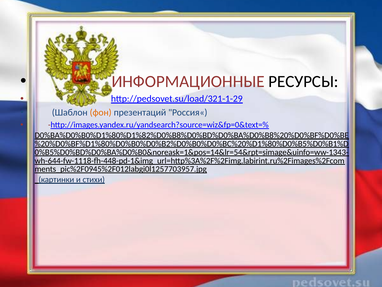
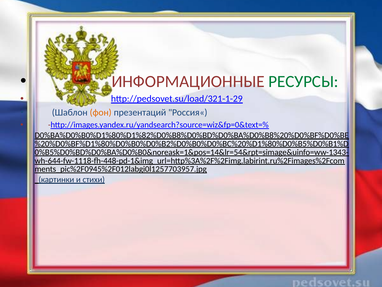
РЕСУРСЫ colour: black -> green
